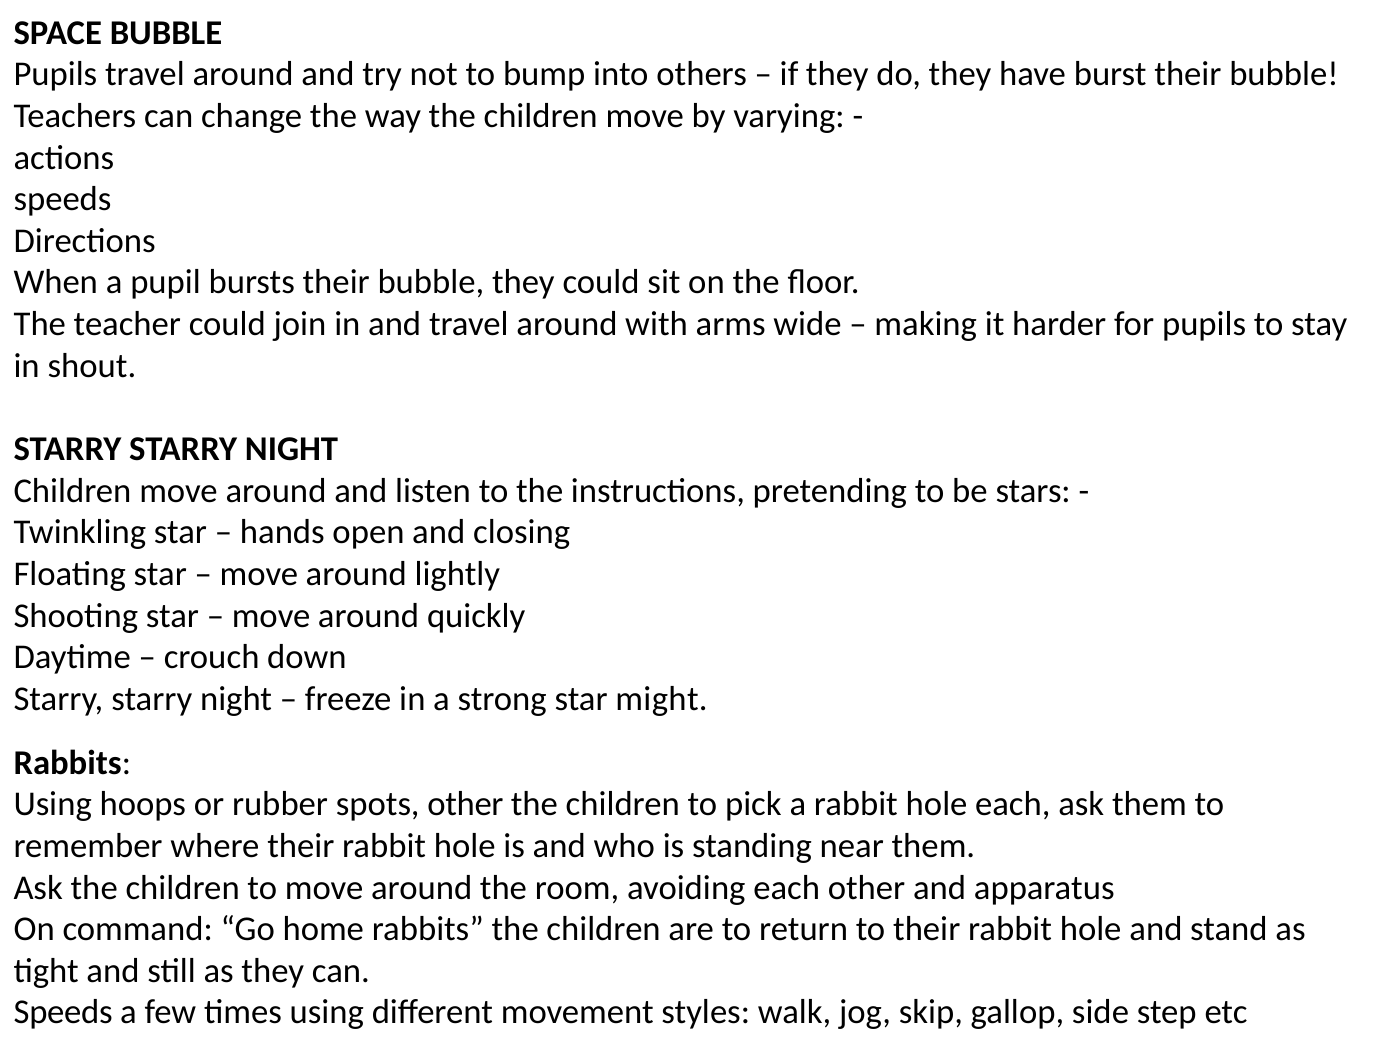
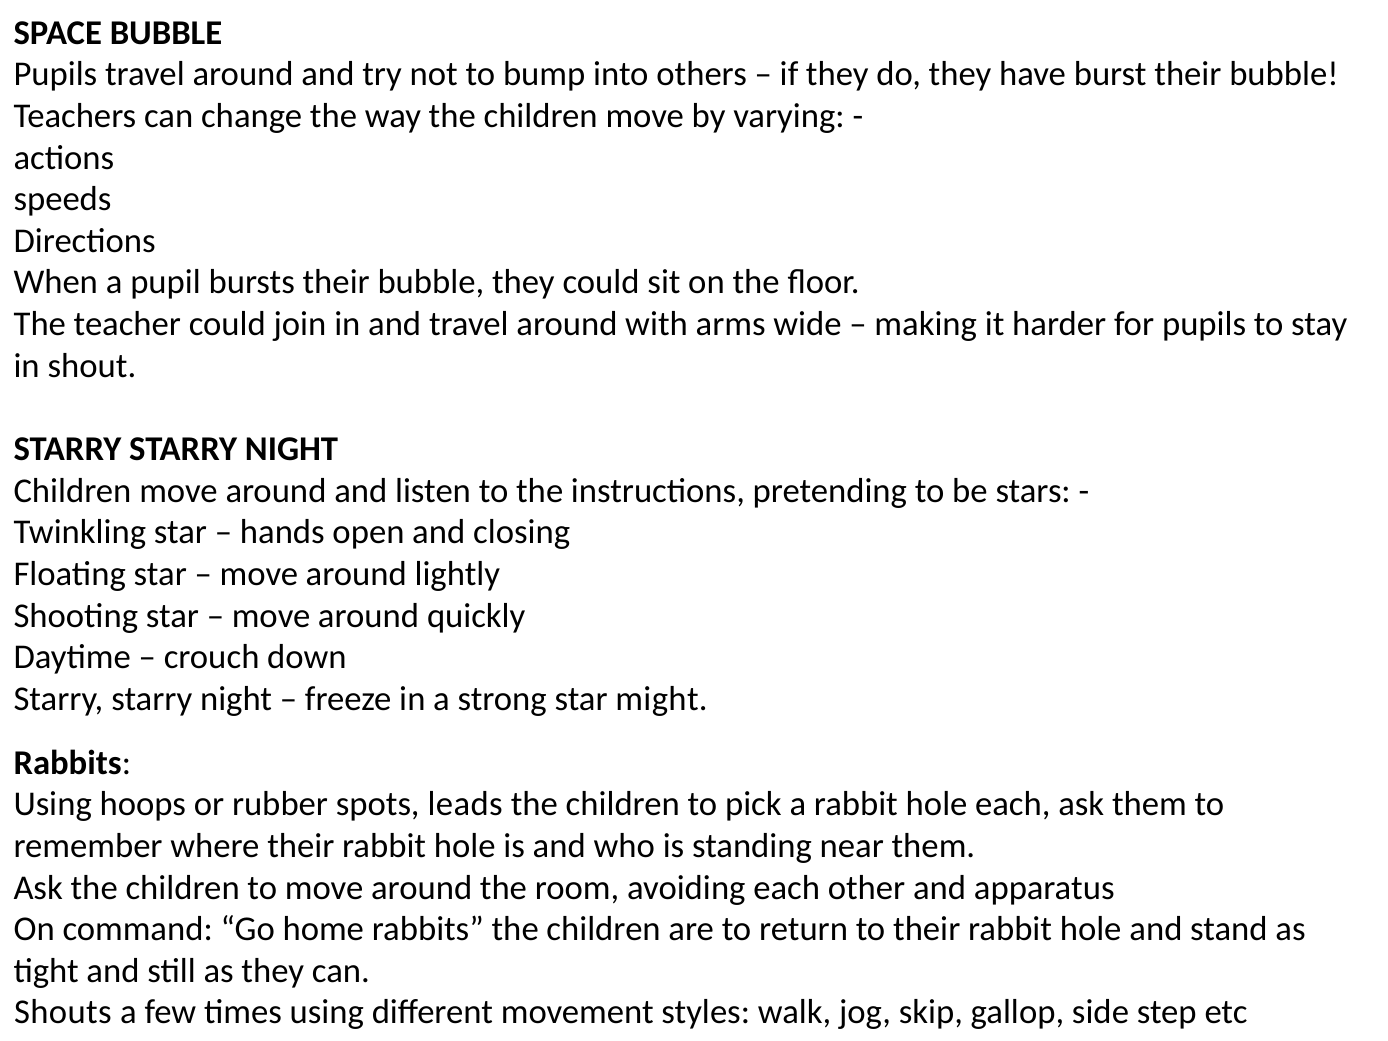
spots other: other -> leads
Speeds at (63, 1012): Speeds -> Shouts
